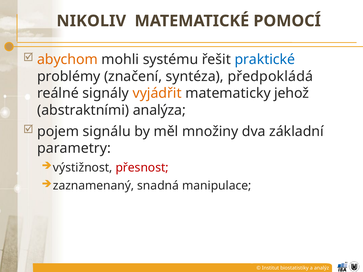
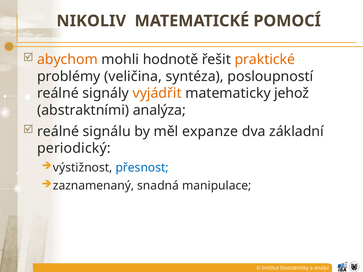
systému: systému -> hodnotě
praktické colour: blue -> orange
značení: značení -> veličina
předpokládá: předpokládá -> posloupností
pojem at (58, 132): pojem -> reálné
množiny: množiny -> expanze
parametry: parametry -> periodický
přesnost colour: red -> blue
